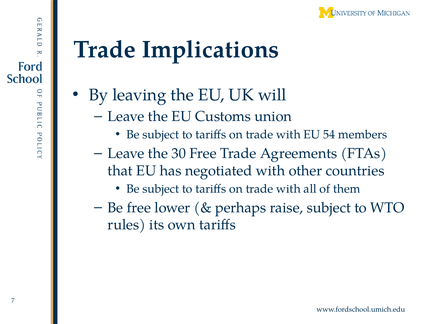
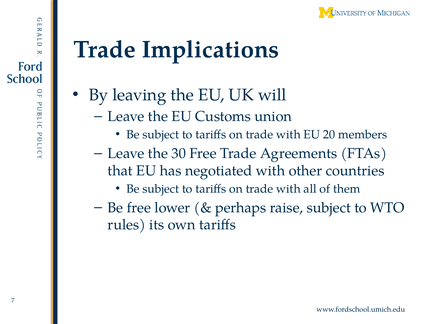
54: 54 -> 20
